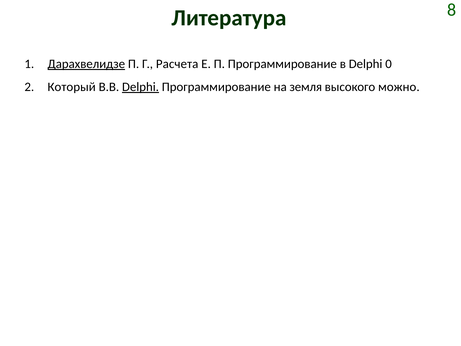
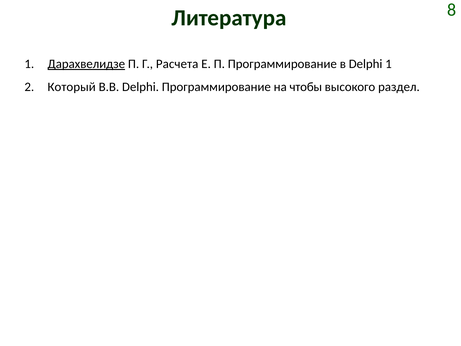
Delphi 0: 0 -> 1
Delphi at (141, 87) underline: present -> none
земля: земля -> чтобы
можно: можно -> раздел
